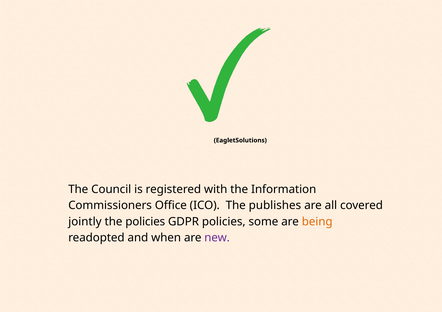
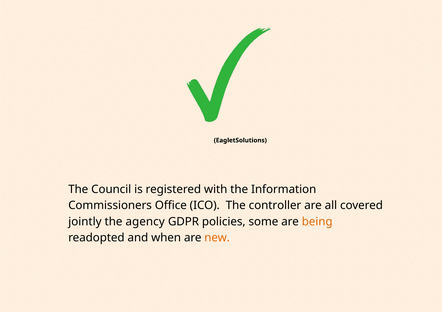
publishes: publishes -> controller
the policies: policies -> agency
new colour: purple -> orange
